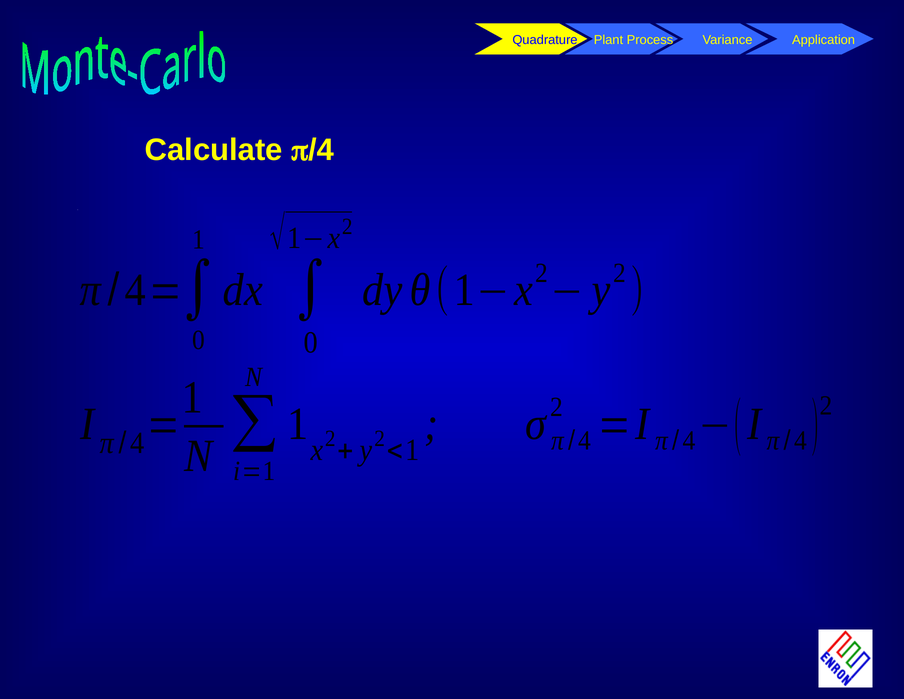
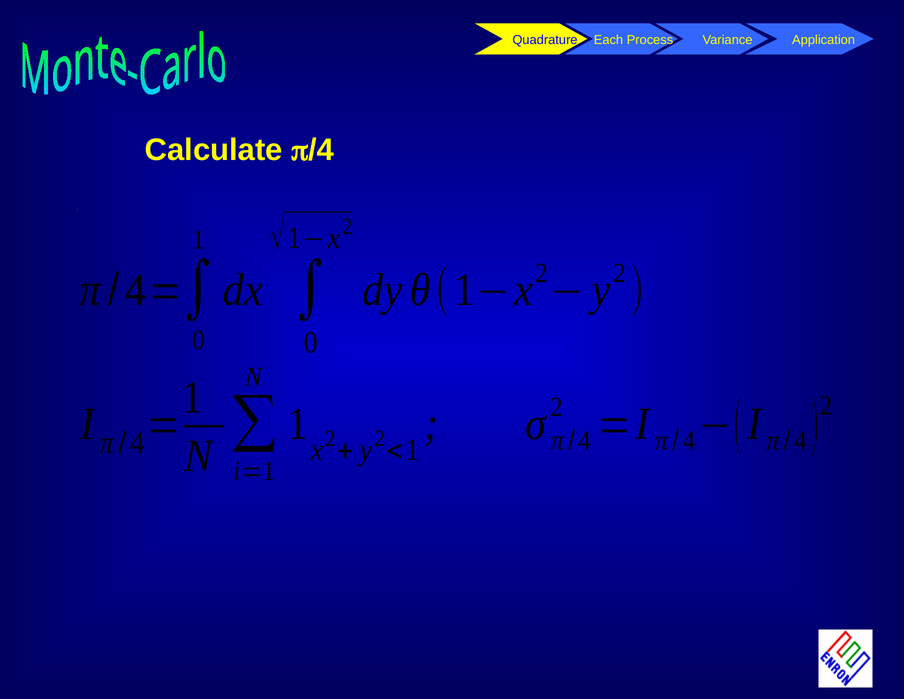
Plant: Plant -> Each
